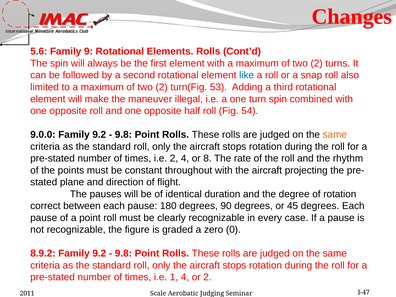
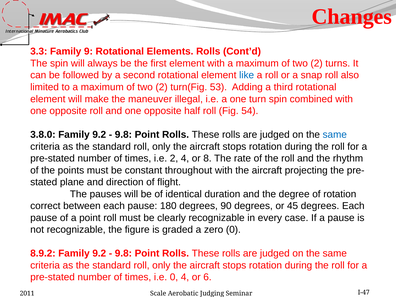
5.6: 5.6 -> 3.3
9.0.0: 9.0.0 -> 3.8.0
same at (335, 135) colour: orange -> blue
i.e 1: 1 -> 0
or 2: 2 -> 6
